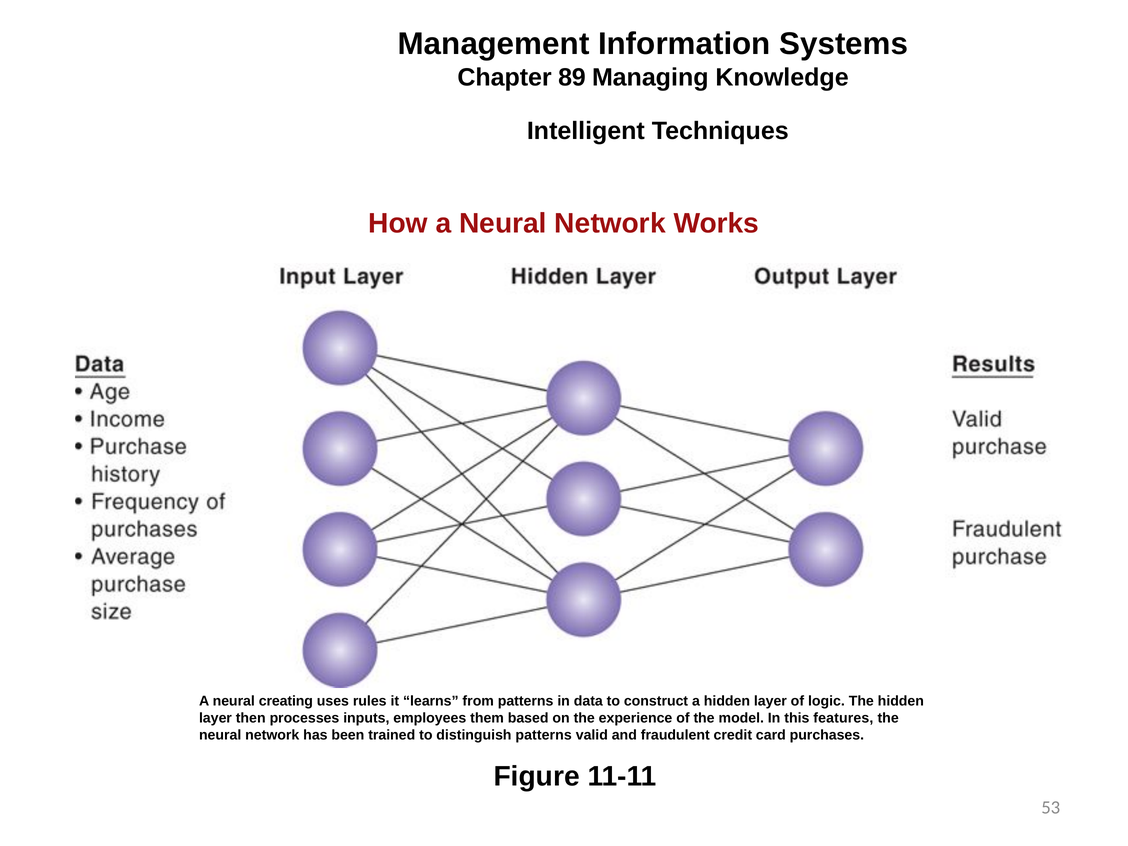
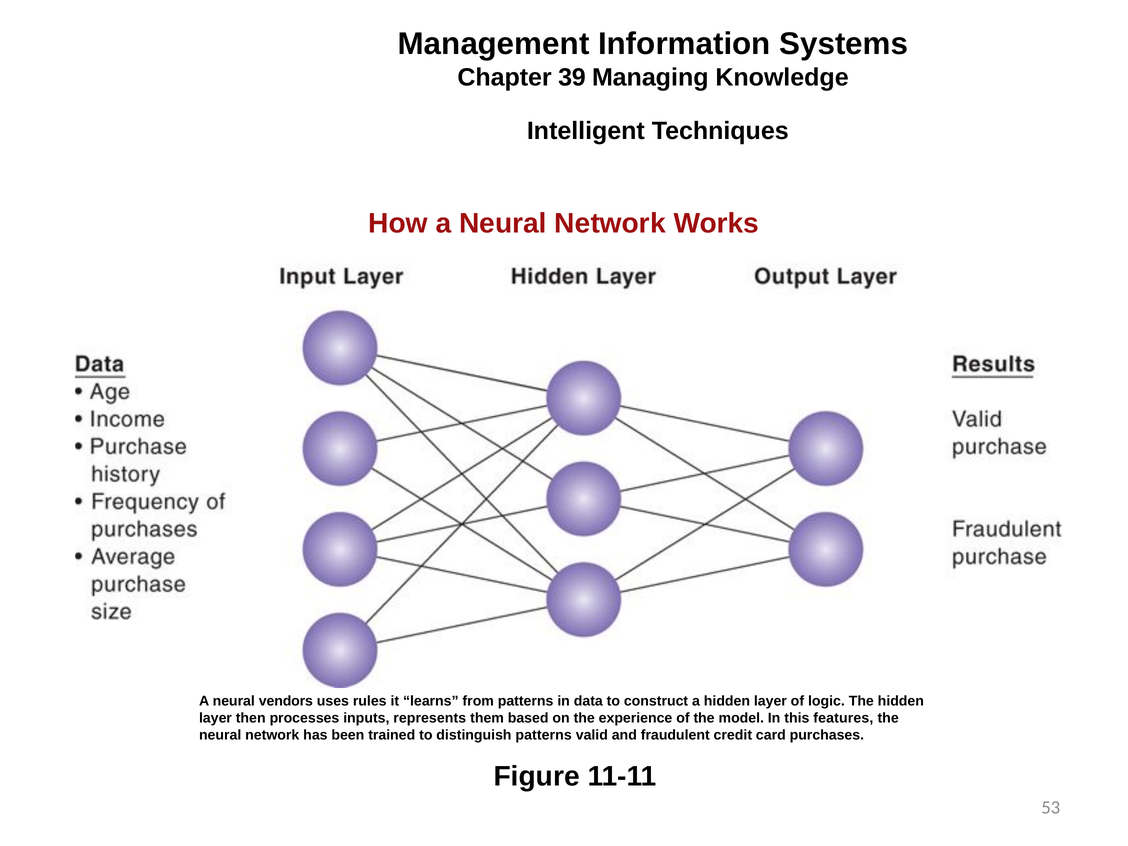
89: 89 -> 39
creating: creating -> vendors
employees: employees -> represents
